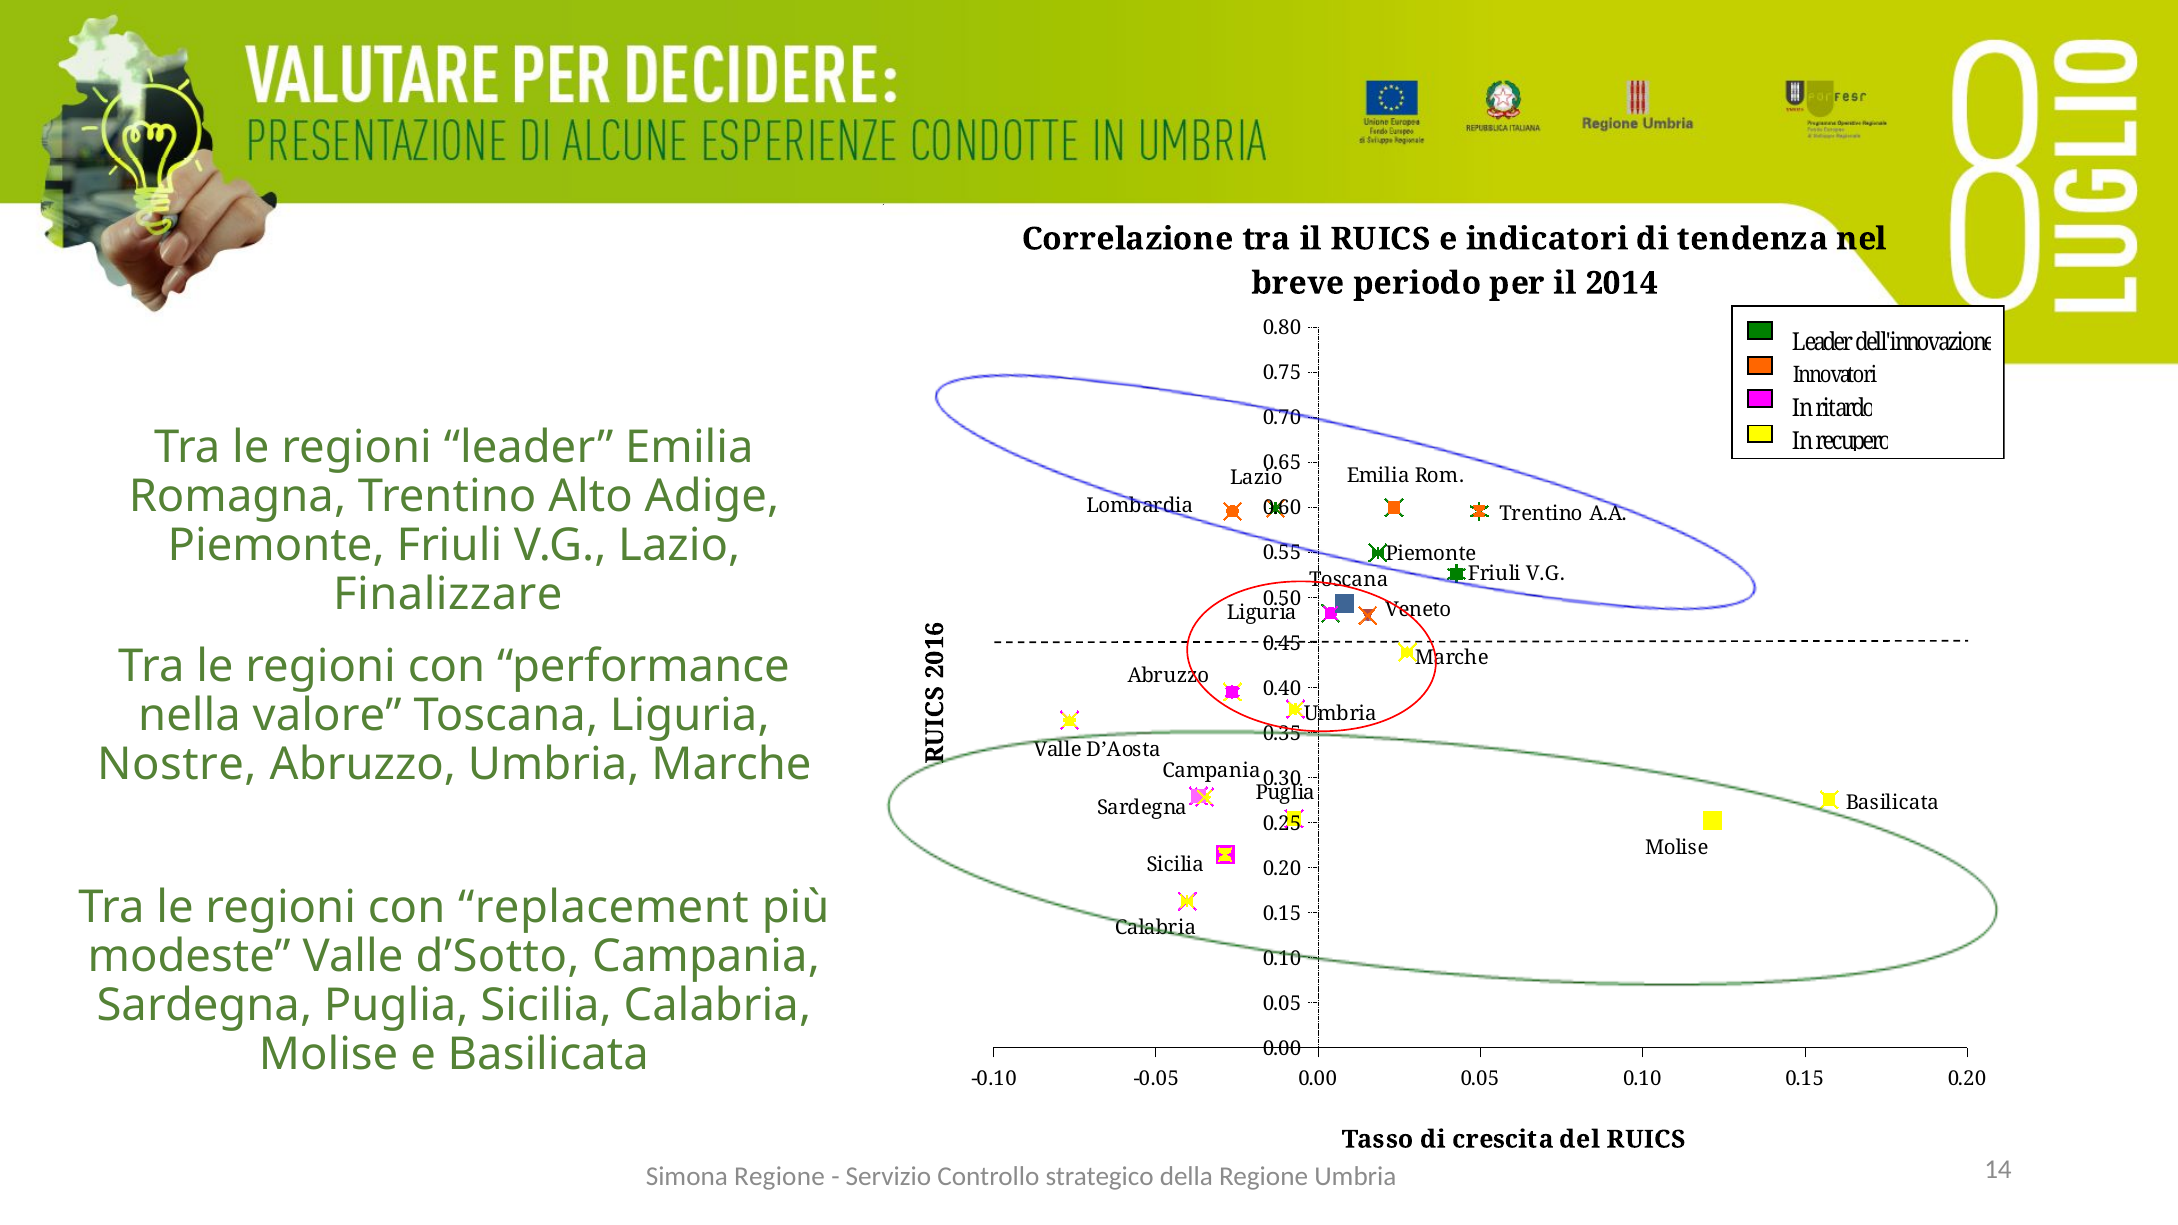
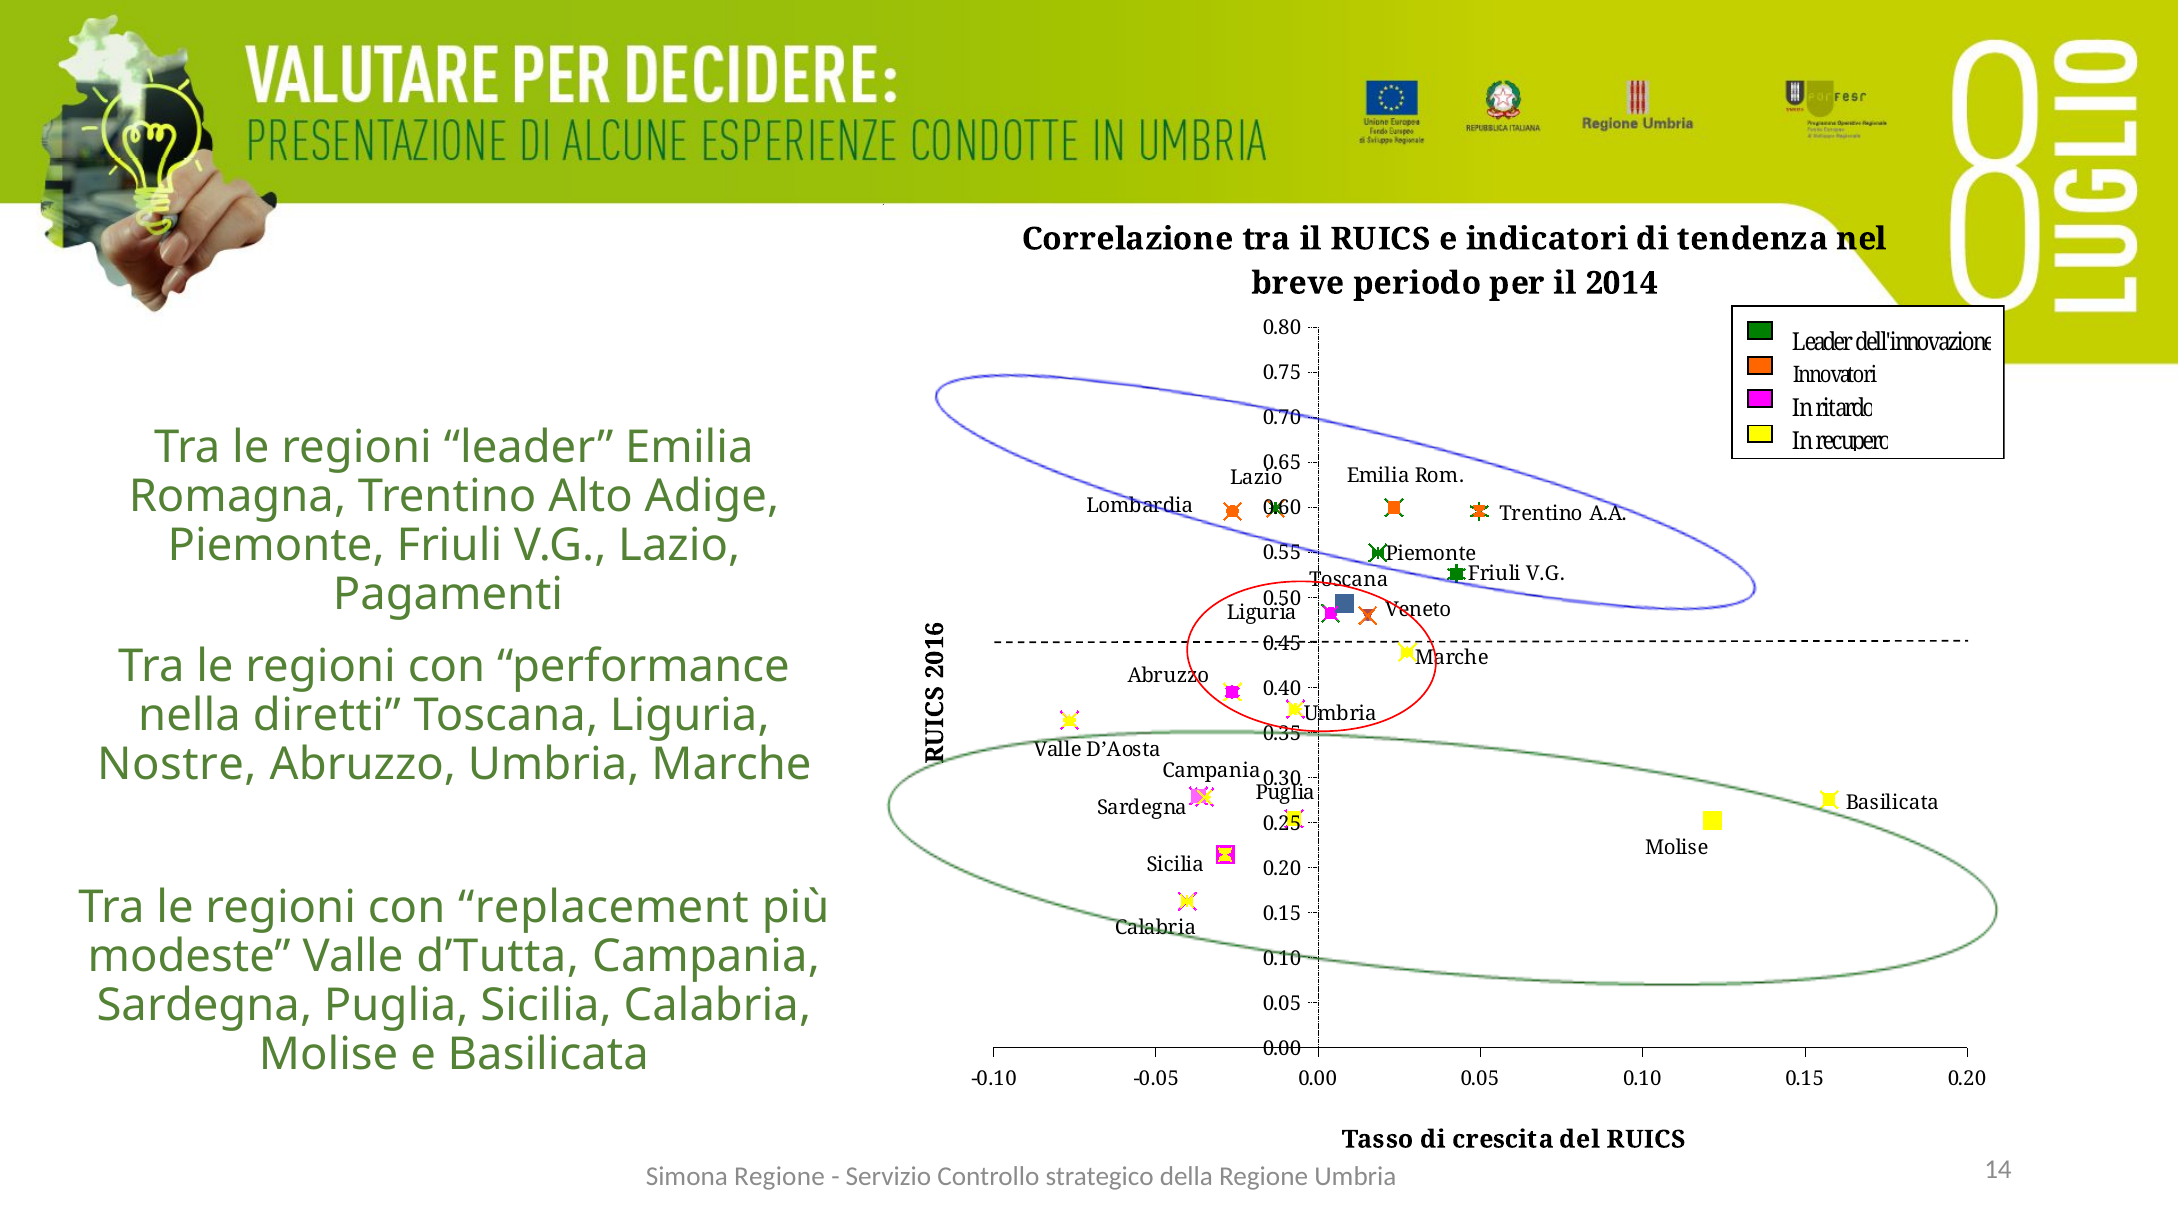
Finalizzare: Finalizzare -> Pagamenti
valore: valore -> diretti
d’Sotto: d’Sotto -> d’Tutta
